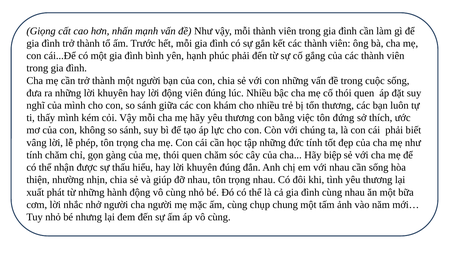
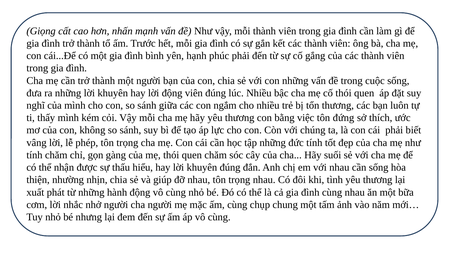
khám: khám -> ngắm
biệp: biệp -> suối
